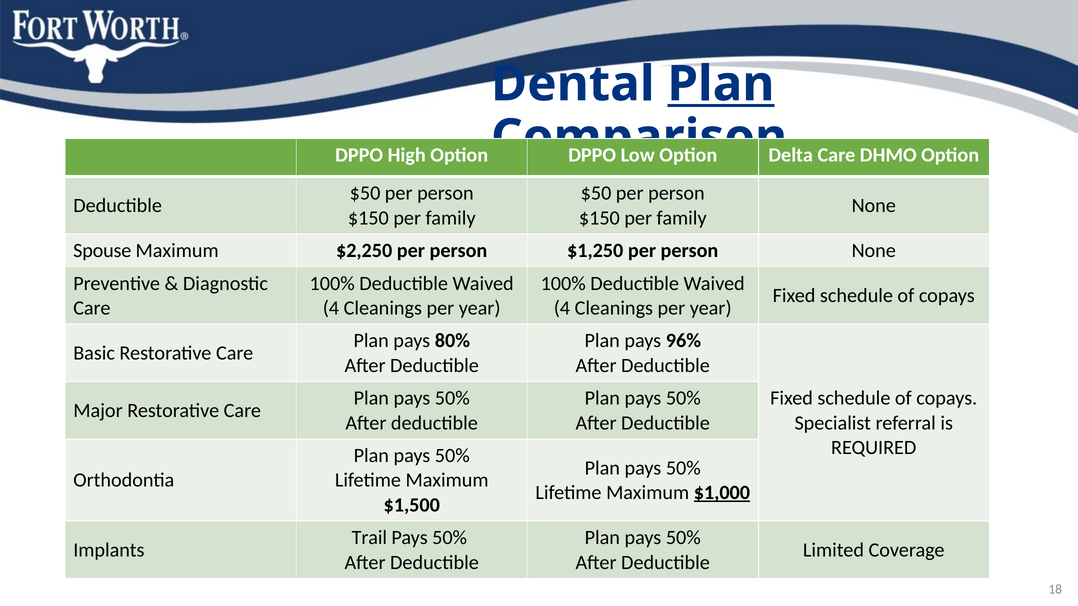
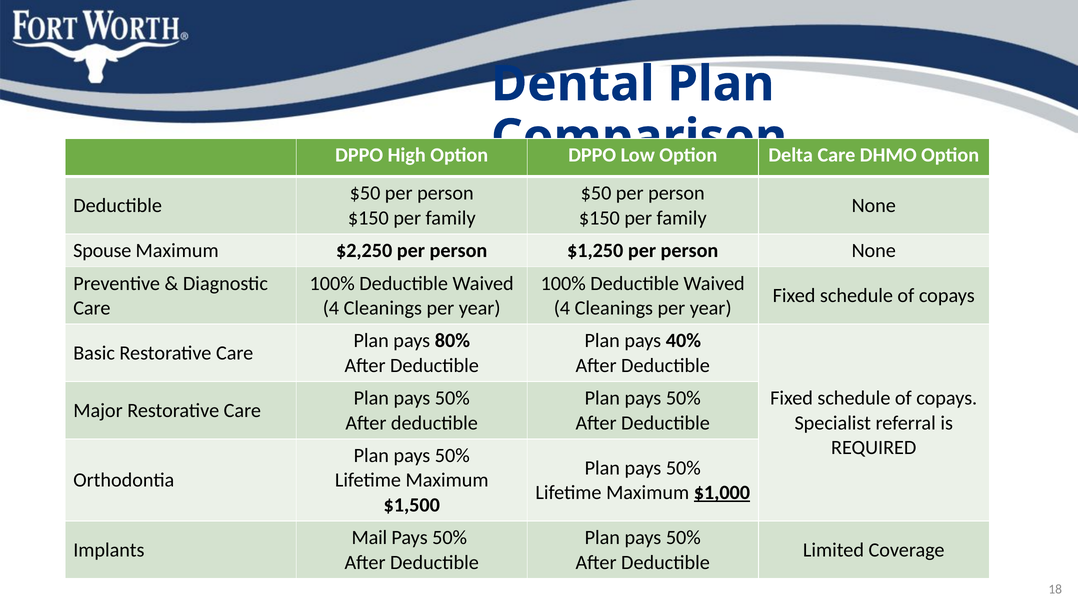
Plan at (721, 84) underline: present -> none
96%: 96% -> 40%
Trail: Trail -> Mail
